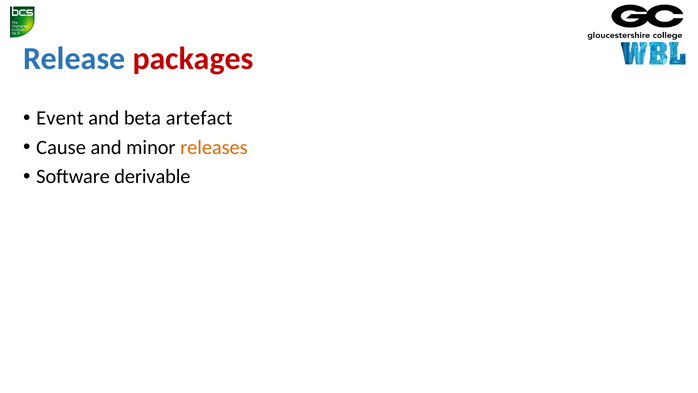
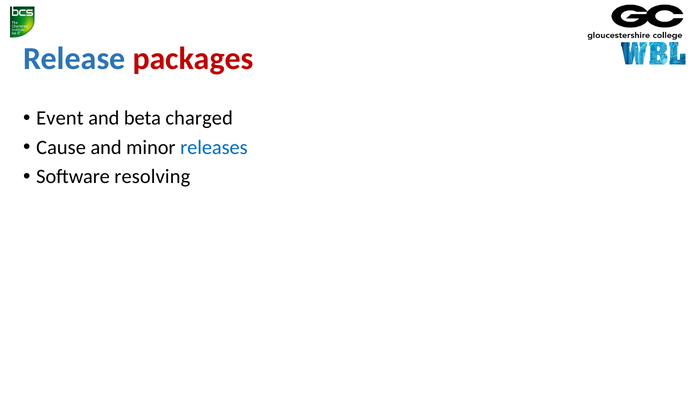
artefact: artefact -> charged
releases colour: orange -> blue
derivable: derivable -> resolving
